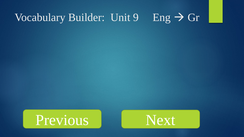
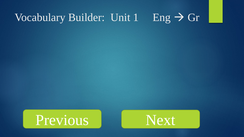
9: 9 -> 1
